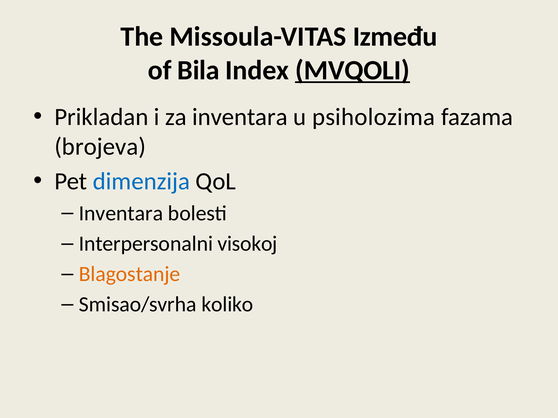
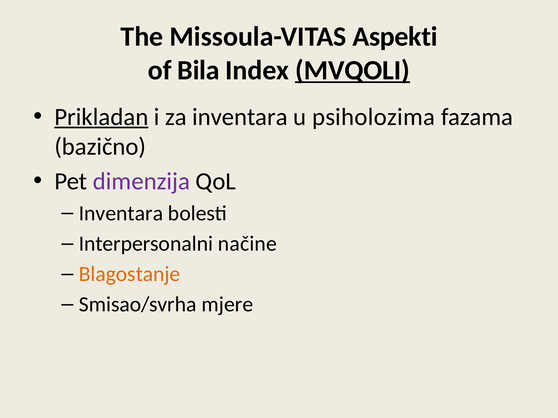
Između: Između -> Aspekti
Prikladan underline: none -> present
brojeva: brojeva -> bazično
dimenzija colour: blue -> purple
visokoj: visokoj -> načine
koliko: koliko -> mjere
